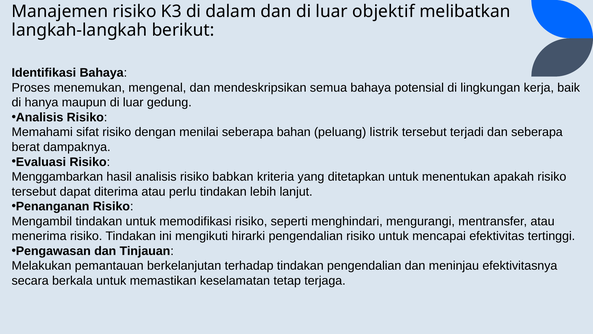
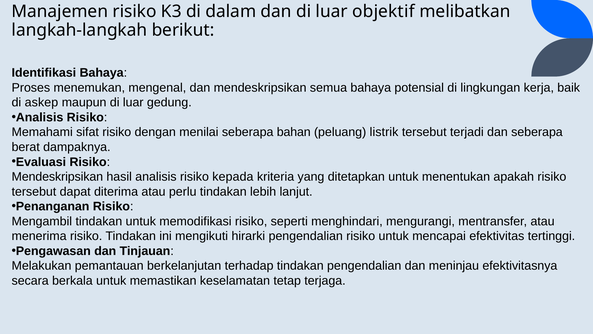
hanya: hanya -> askep
Menggambarkan at (57, 177): Menggambarkan -> Mendeskripsikan
babkan: babkan -> kepada
